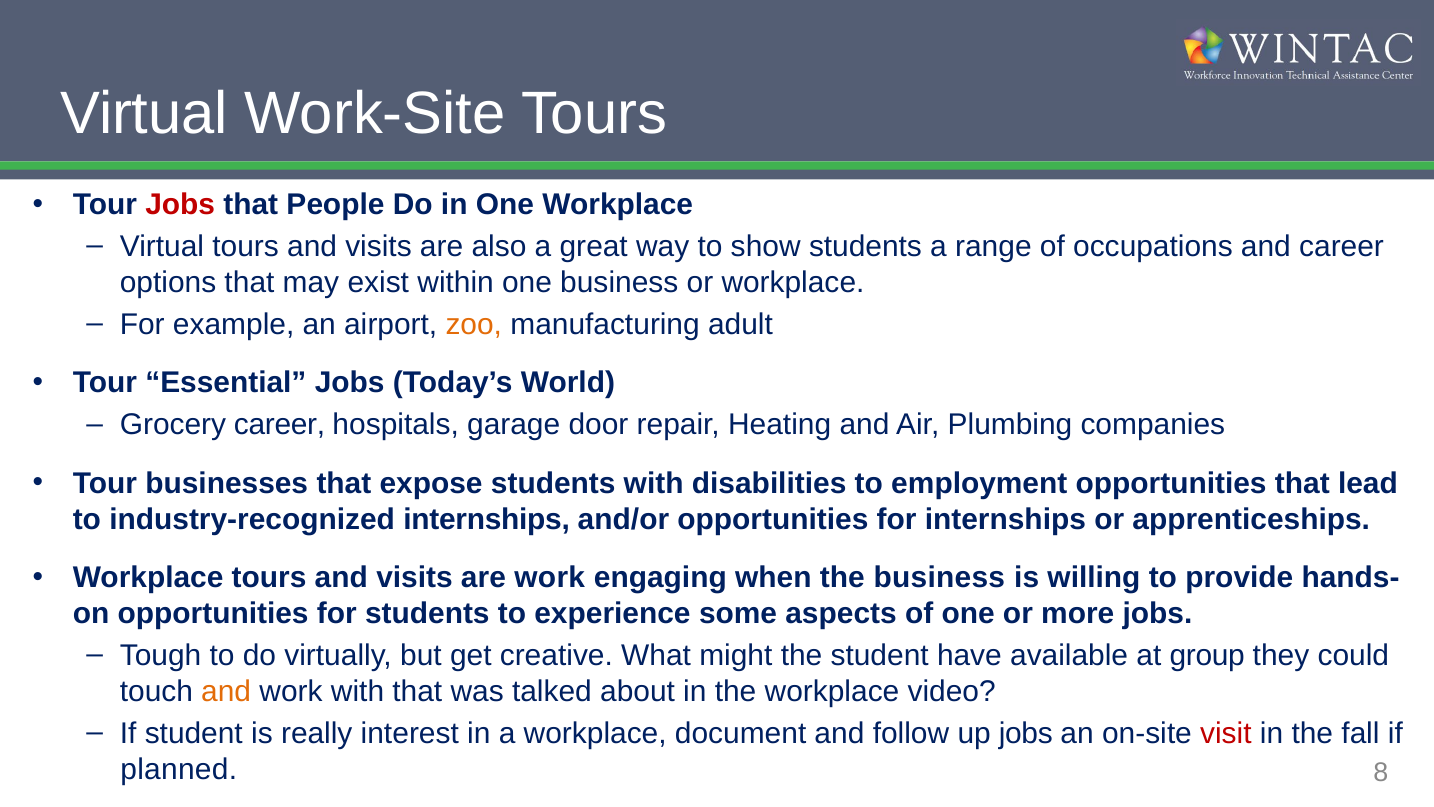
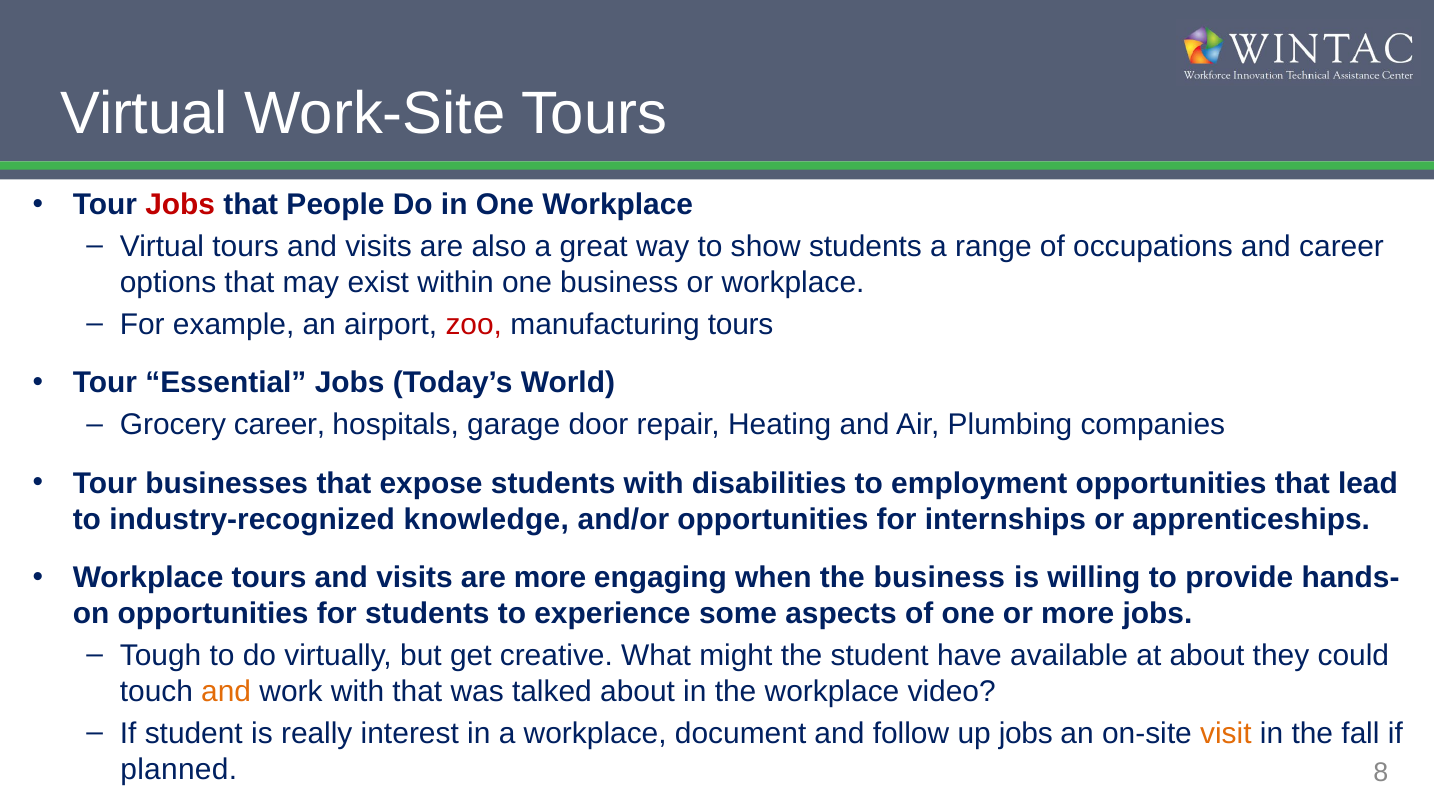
zoo colour: orange -> red
manufacturing adult: adult -> tours
industry-recognized internships: internships -> knowledge
are work: work -> more
at group: group -> about
visit colour: red -> orange
